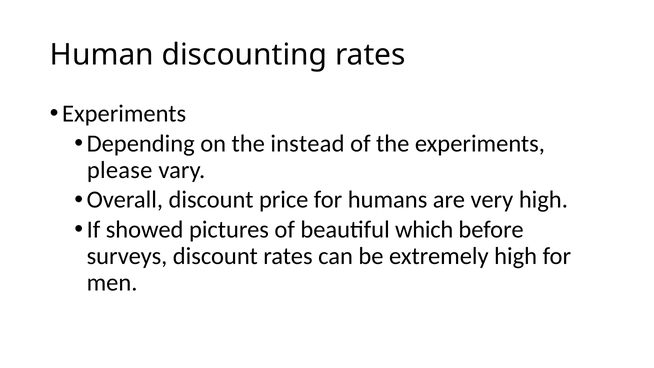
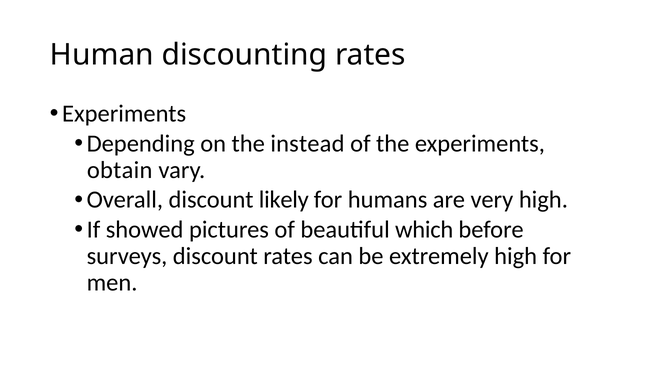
please: please -> obtain
price: price -> likely
